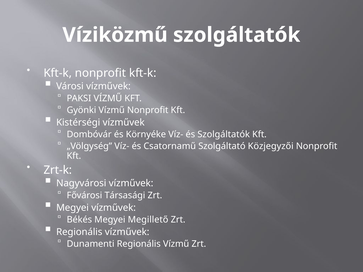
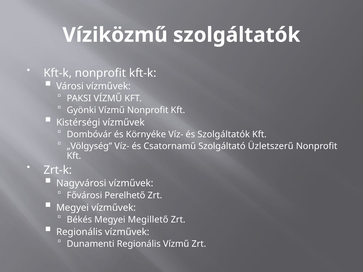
Közjegyzői: Közjegyzői -> Üzletszerű
Társasági: Társasági -> Perelhető
